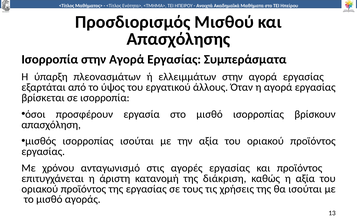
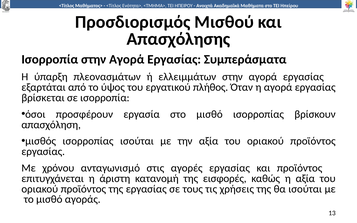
άλλους: άλλους -> πλήθος
διάκριση: διάκριση -> εισφορές
